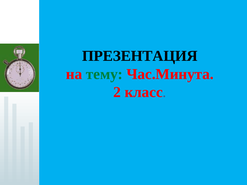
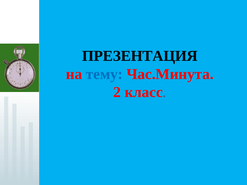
тему colour: green -> blue
